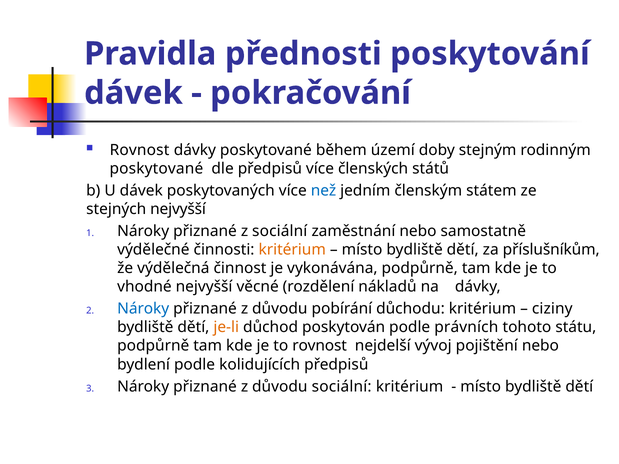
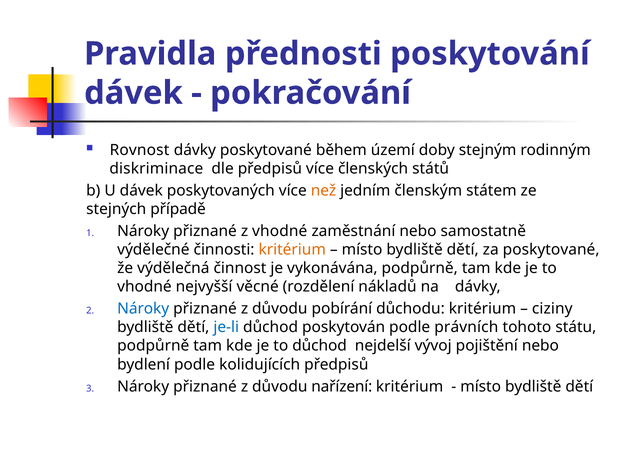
poskytované at (156, 169): poskytované -> diskriminace
než colour: blue -> orange
stejných nejvyšší: nejvyšší -> případě
z sociální: sociální -> vhodné
za příslušníkům: příslušníkům -> poskytované
je-li colour: orange -> blue
to rovnost: rovnost -> důchod
důvodu sociální: sociální -> nařízení
